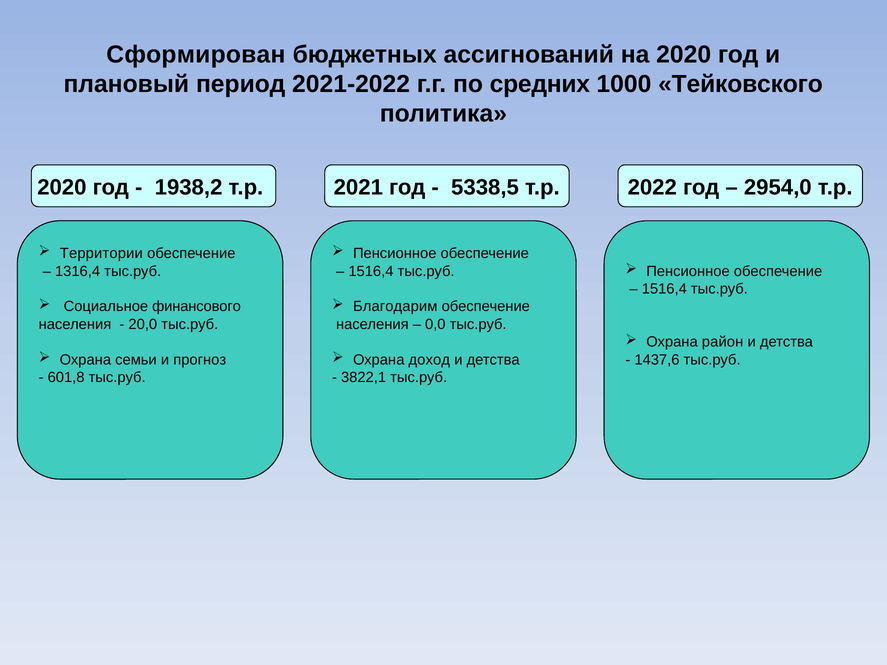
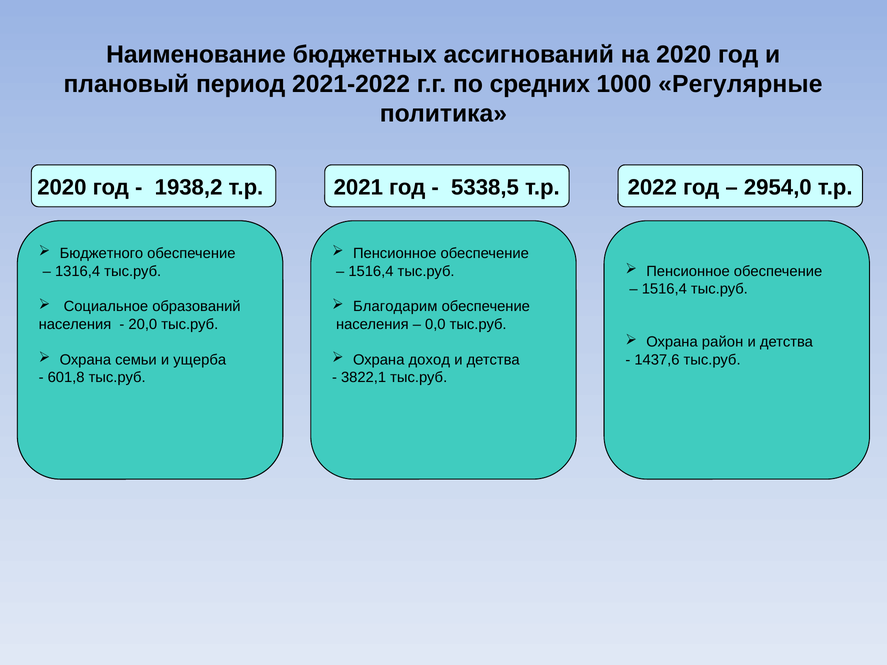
Сформирован: Сформирован -> Наименование
Тейковского: Тейковского -> Регулярные
Территории: Территории -> Бюджетного
финансового: финансового -> образований
прогноз: прогноз -> ущерба
